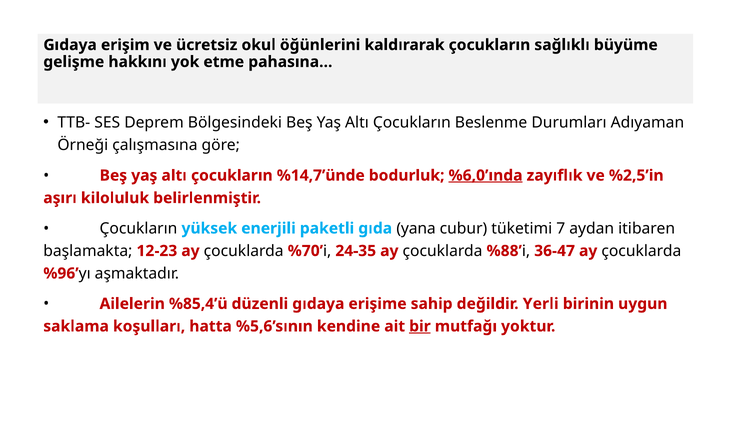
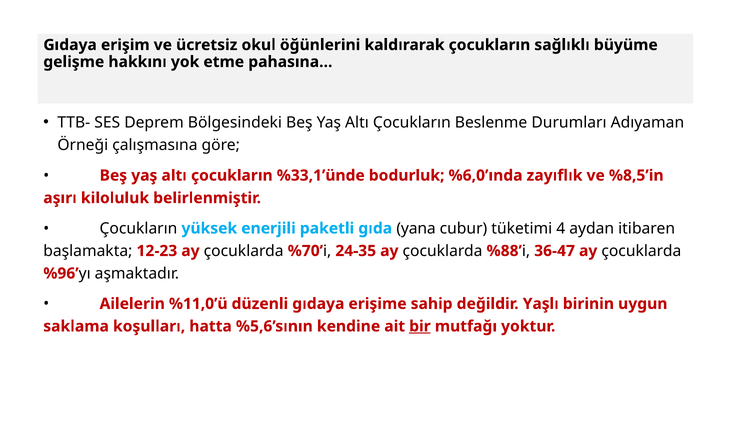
%14,7’ünde: %14,7’ünde -> %33,1’ünde
%6,0’ında underline: present -> none
%2,5’in: %2,5’in -> %8,5’in
7: 7 -> 4
%85,4’ü: %85,4’ü -> %11,0’ü
Yerli: Yerli -> Yaşlı
